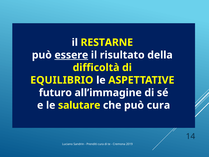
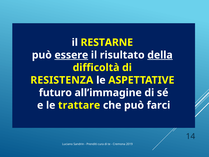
della underline: none -> present
EQUILIBRIO: EQUILIBRIO -> RESISTENZA
salutare: salutare -> trattare
può cura: cura -> farci
